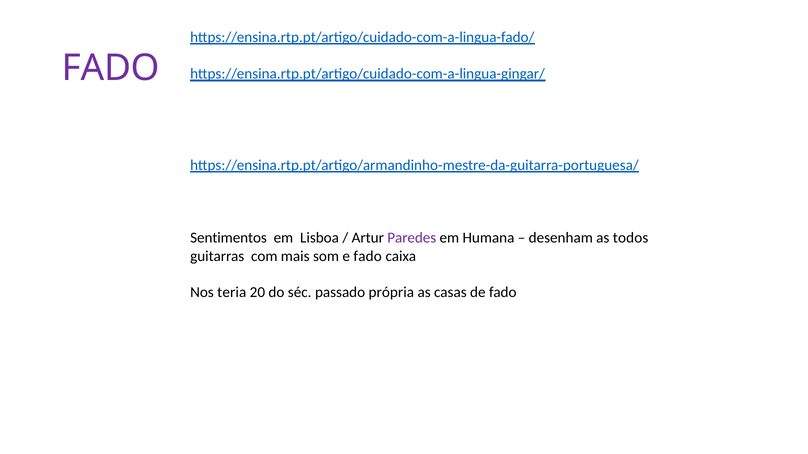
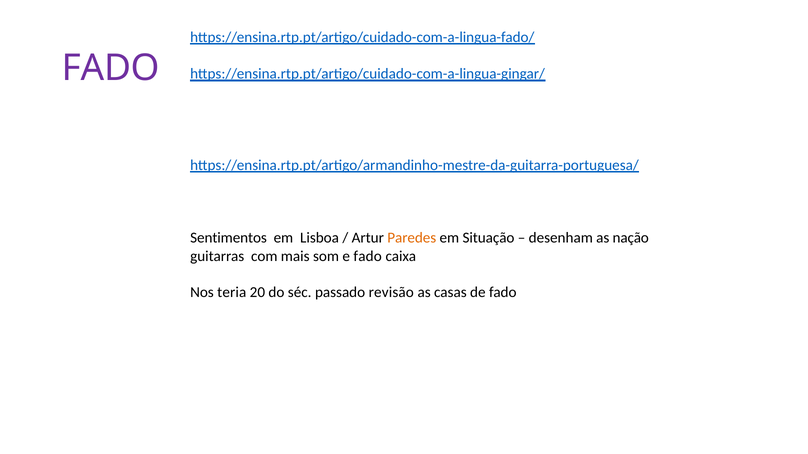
Paredes colour: purple -> orange
Humana: Humana -> Situação
todos: todos -> nação
própria: própria -> revisão
